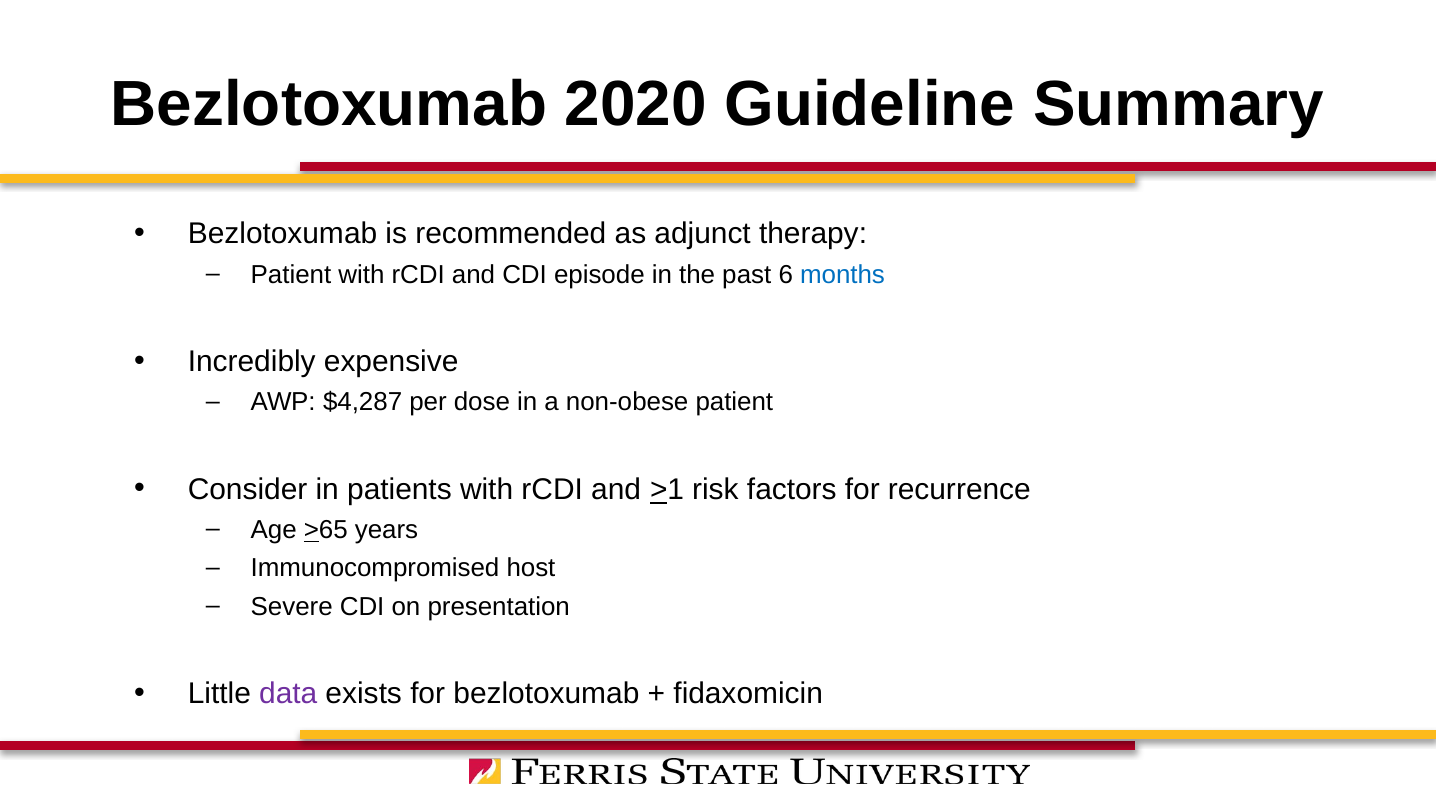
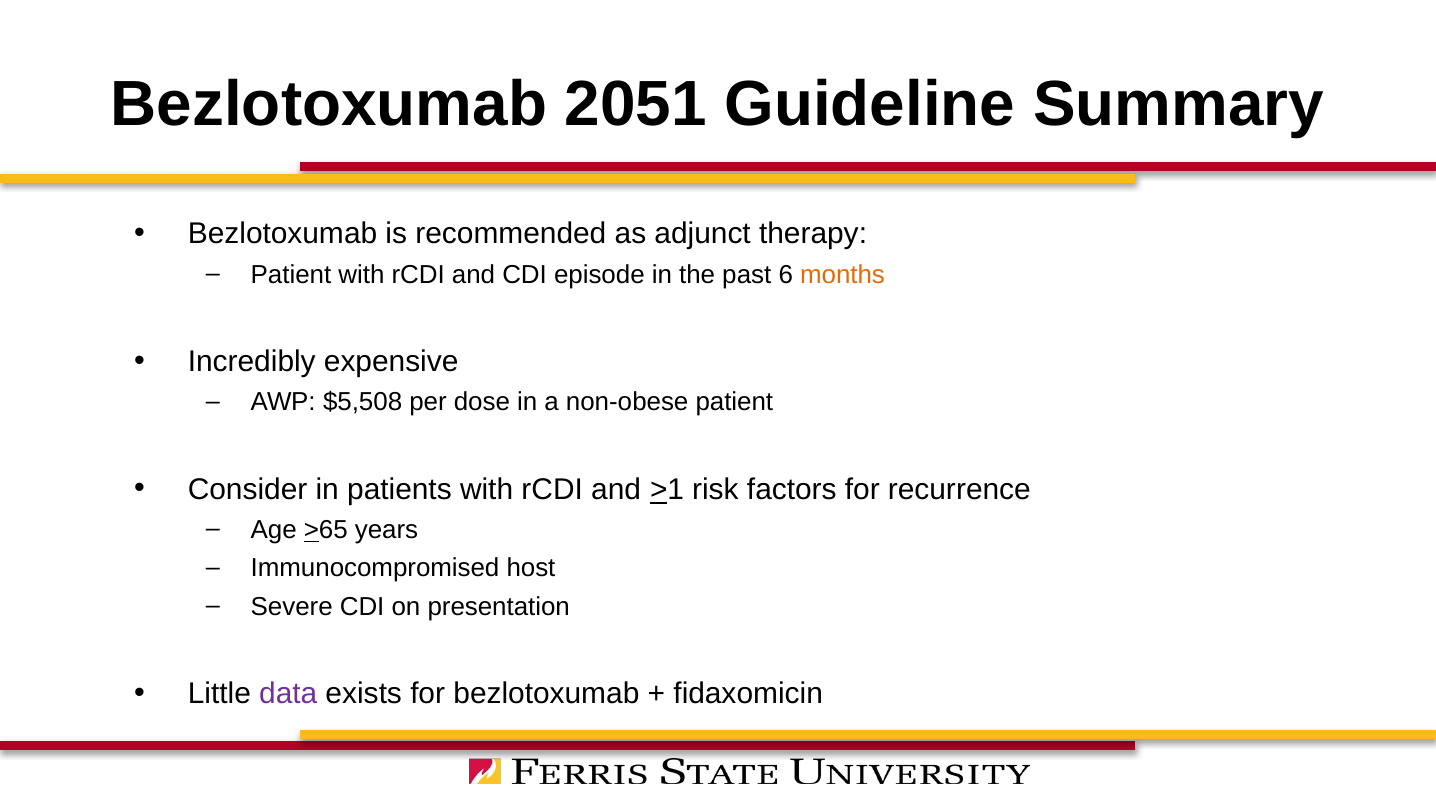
2020: 2020 -> 2051
months colour: blue -> orange
$4,287: $4,287 -> $5,508
